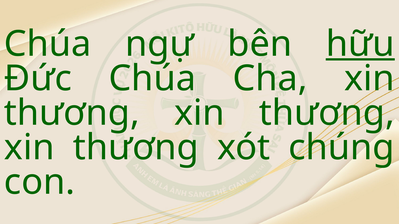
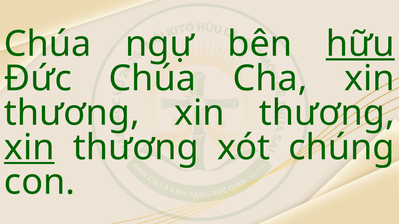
xin at (29, 148) underline: none -> present
